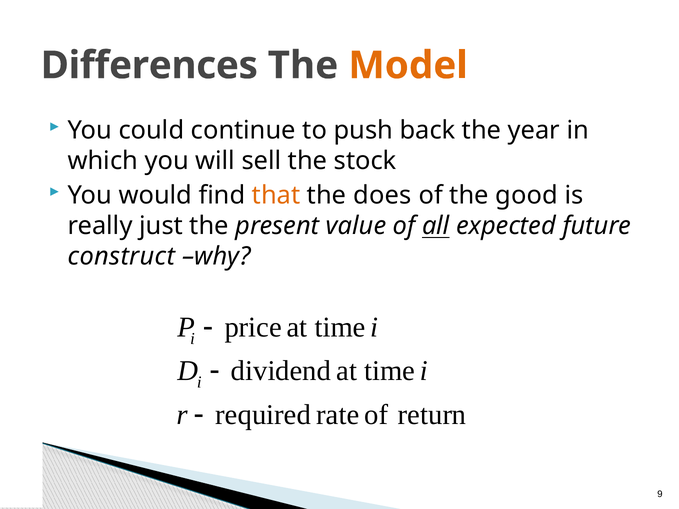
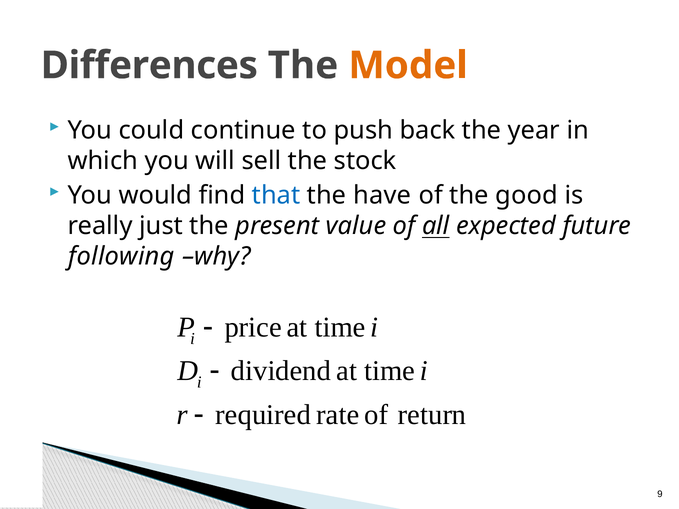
that colour: orange -> blue
does: does -> have
construct: construct -> following
